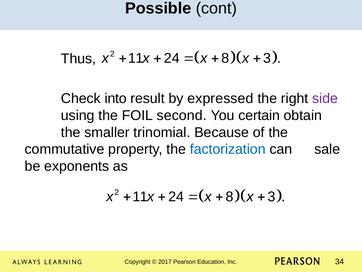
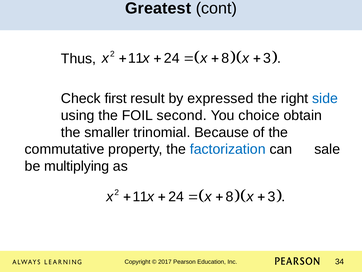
Possible: Possible -> Greatest
into: into -> first
side colour: purple -> blue
certain: certain -> choice
exponents: exponents -> multiplying
